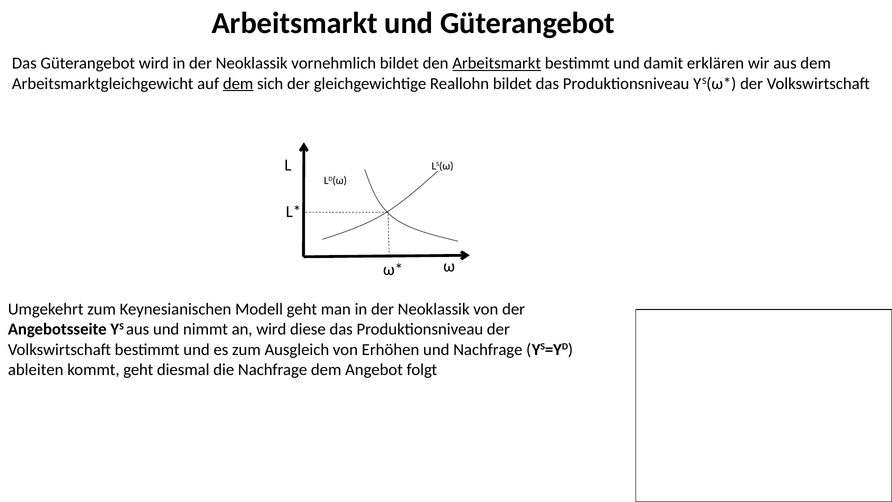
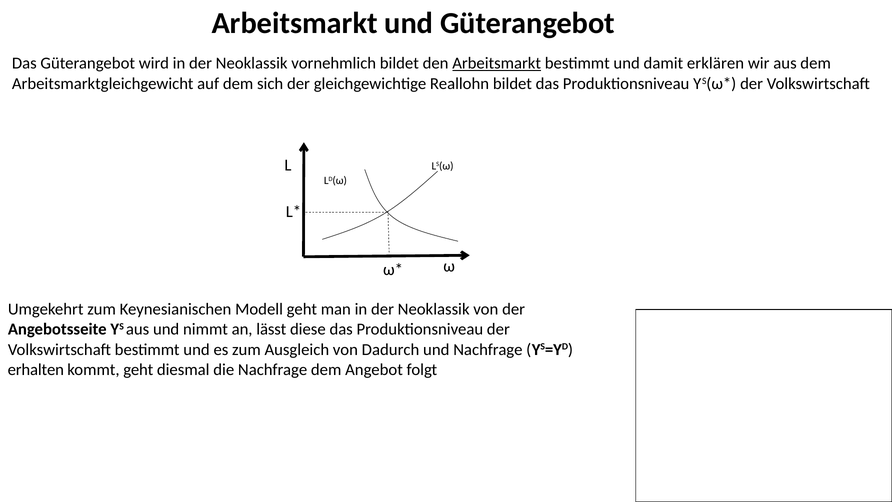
dem at (238, 84) underline: present -> none
an wird: wird -> lässt
Erhöhen: Erhöhen -> Dadurch
ableiten: ableiten -> erhalten
